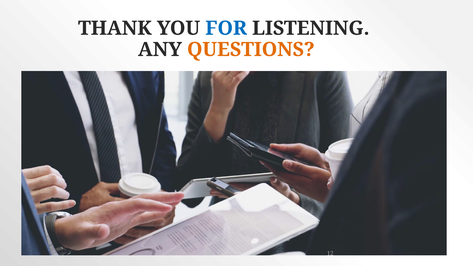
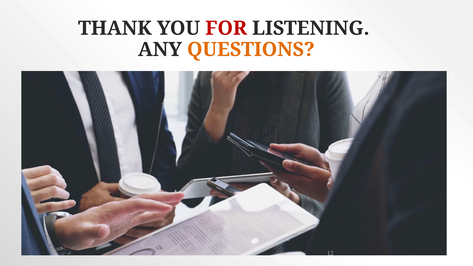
FOR colour: blue -> red
